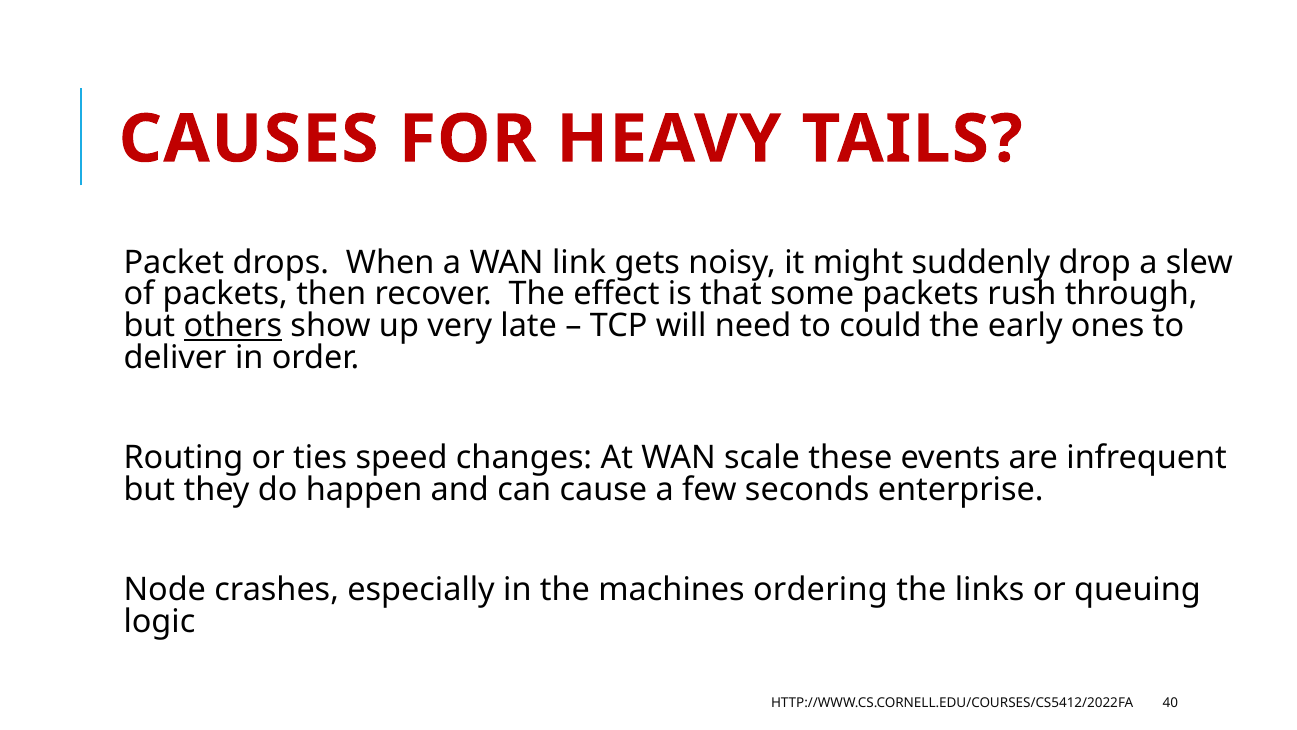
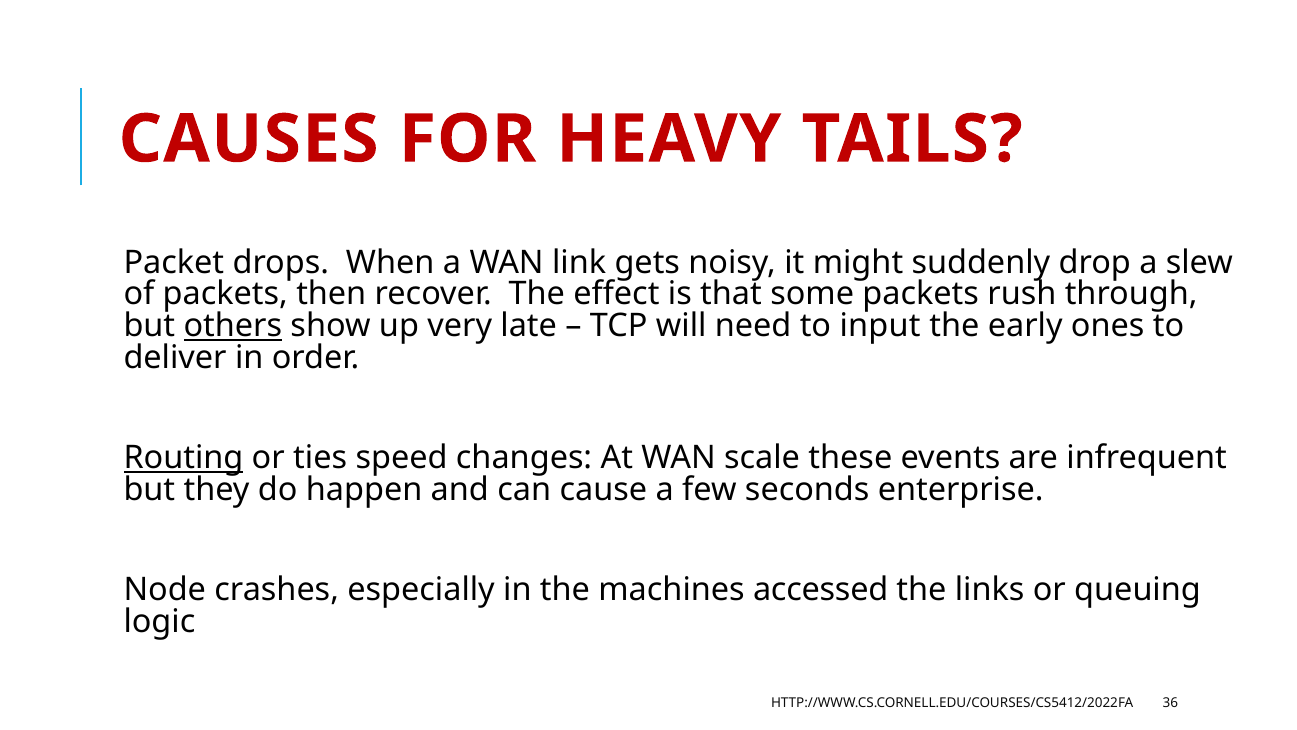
could: could -> input
Routing underline: none -> present
ordering: ordering -> accessed
40: 40 -> 36
